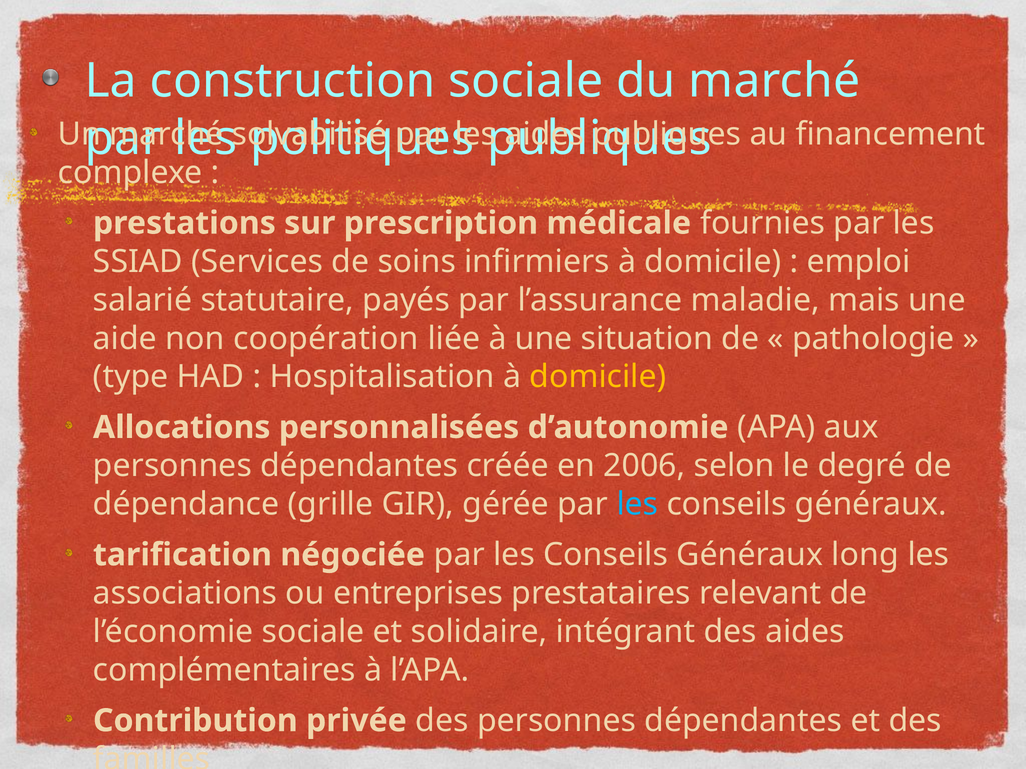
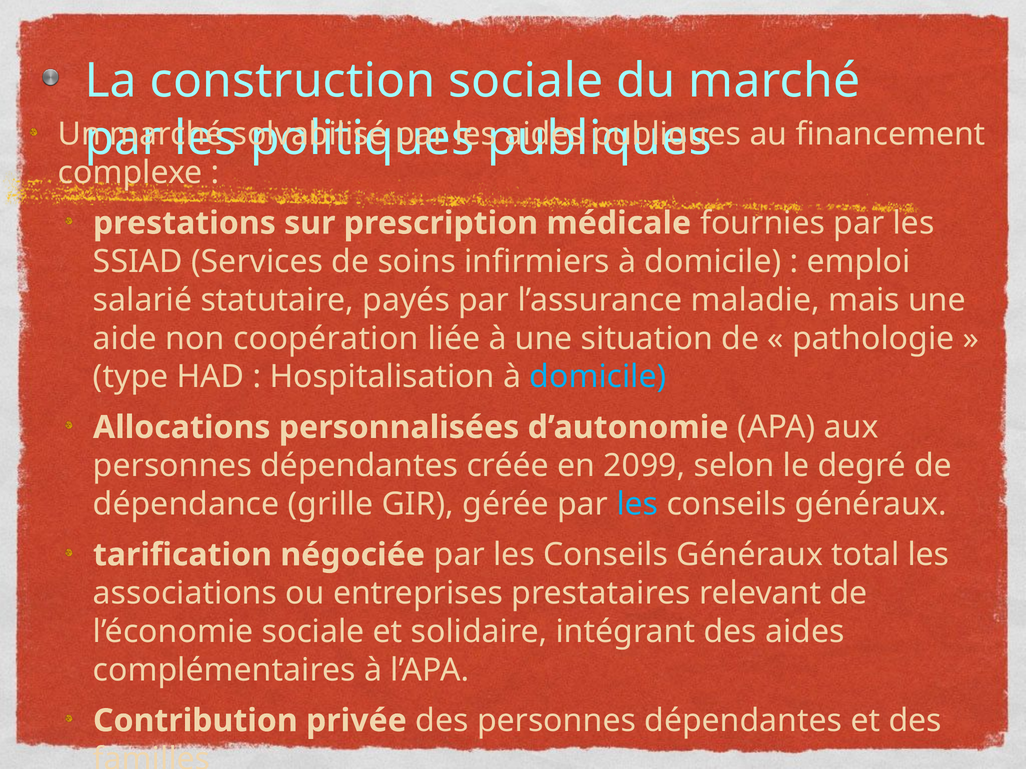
domicile at (598, 377) colour: yellow -> light blue
2006: 2006 -> 2099
long: long -> total
